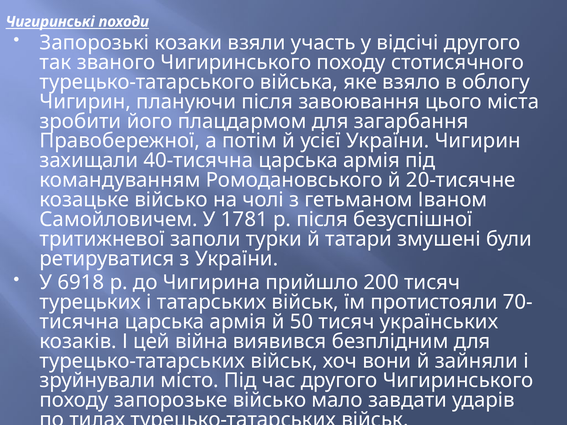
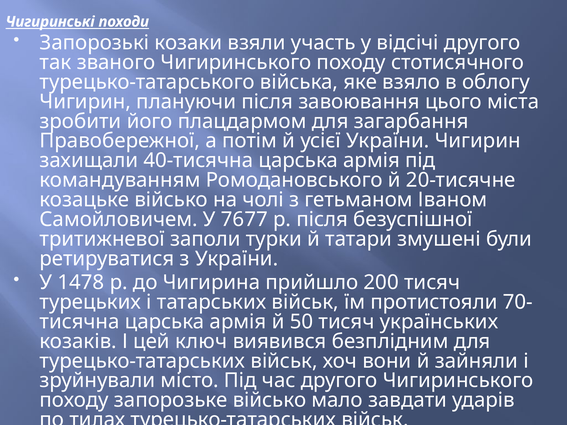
1781: 1781 -> 7677
6918: 6918 -> 1478
війна: війна -> ключ
